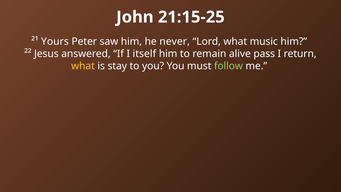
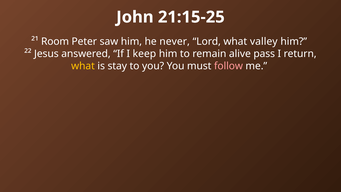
Yours: Yours -> Room
music: music -> valley
itself: itself -> keep
follow colour: light green -> pink
